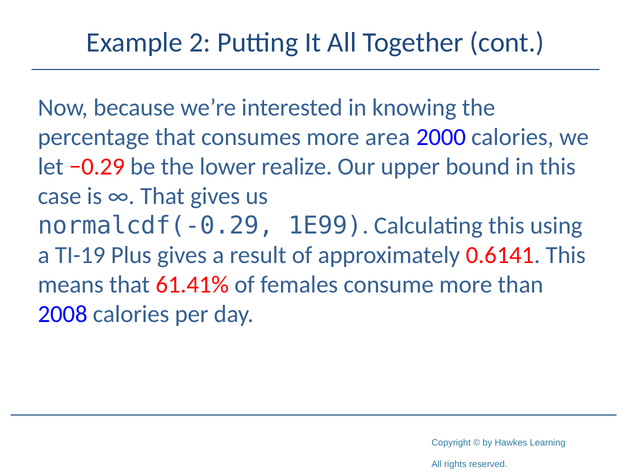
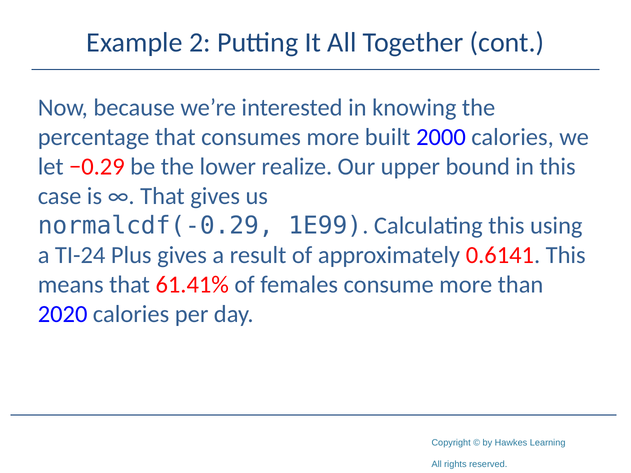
area: area -> built
TI-19: TI-19 -> TI-24
2008: 2008 -> 2020
